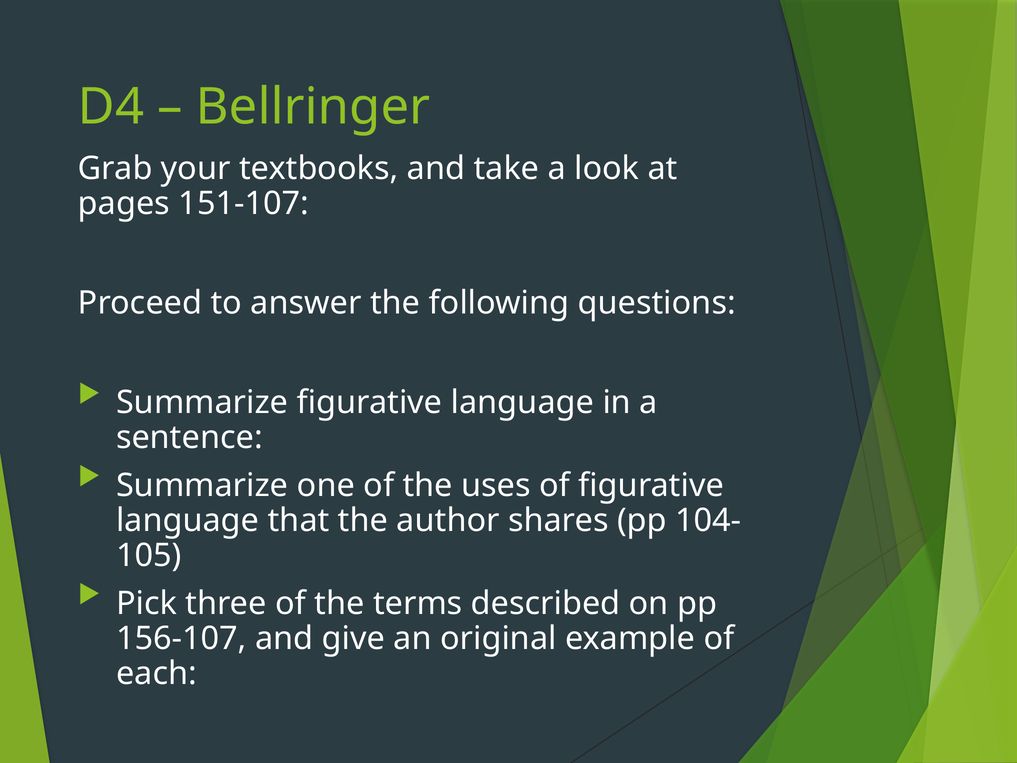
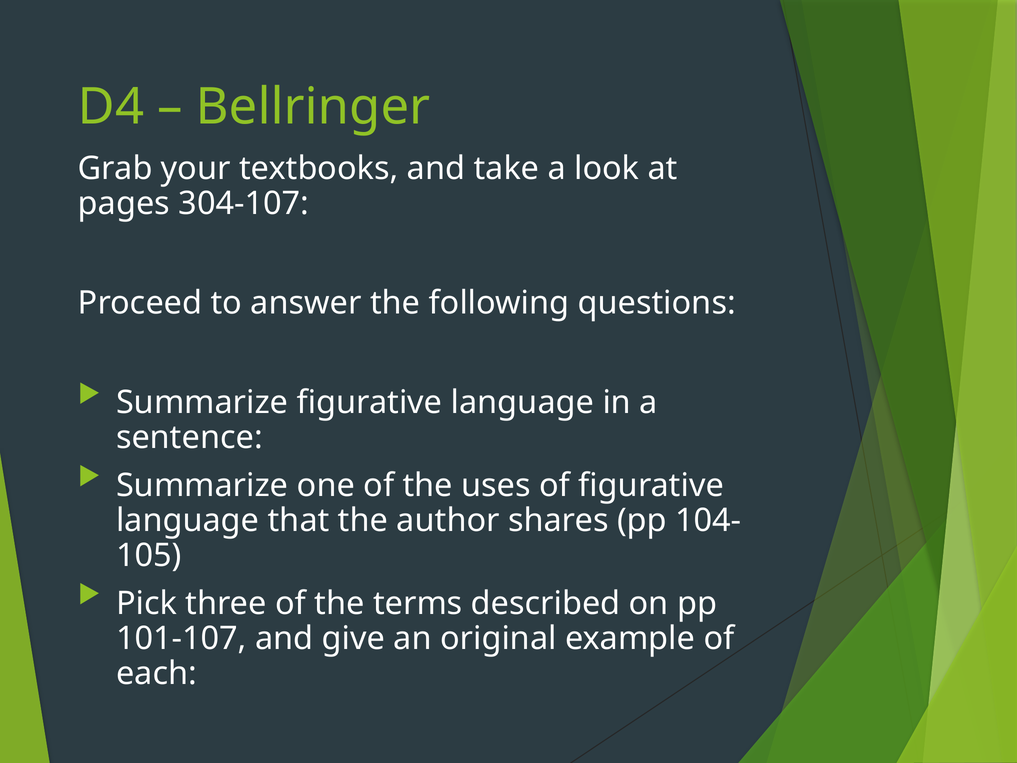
151-107: 151-107 -> 304-107
156-107: 156-107 -> 101-107
